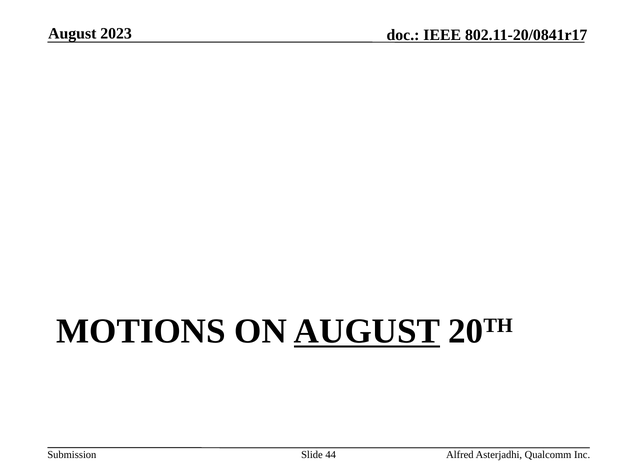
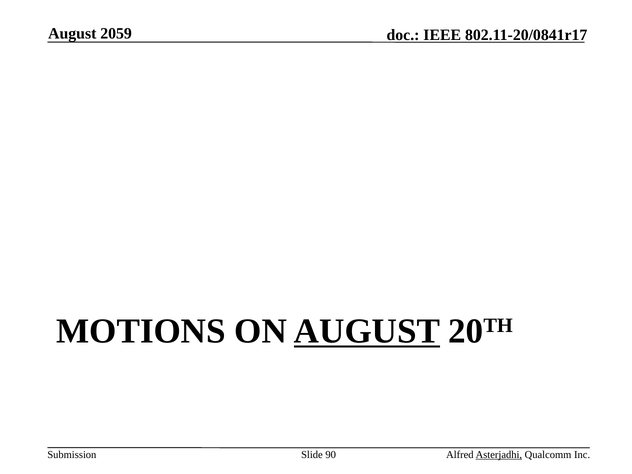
2023: 2023 -> 2059
44: 44 -> 90
Asterjadhi underline: none -> present
